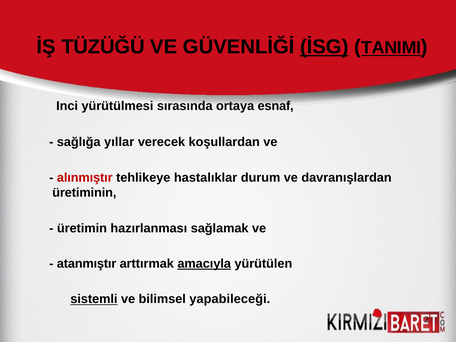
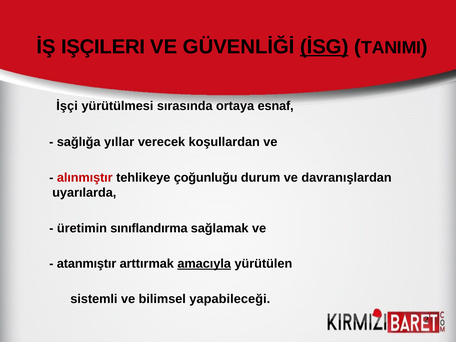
TÜZÜĞÜ: TÜZÜĞÜ -> IŞÇILERI
TANIMI underline: present -> none
Inci: Inci -> İşçi
hastalıklar: hastalıklar -> çoğunluğu
üretiminin: üretiminin -> uyarılarda
hazırlanması: hazırlanması -> sınıflandırma
sistemli underline: present -> none
